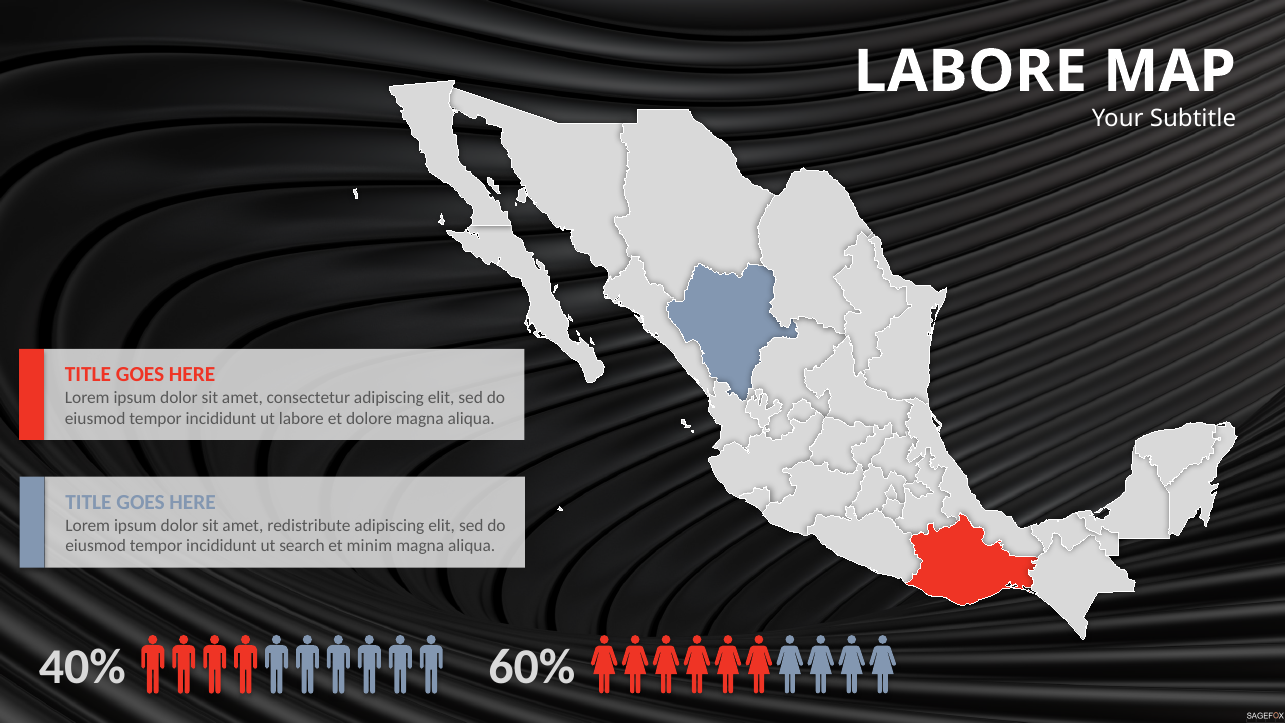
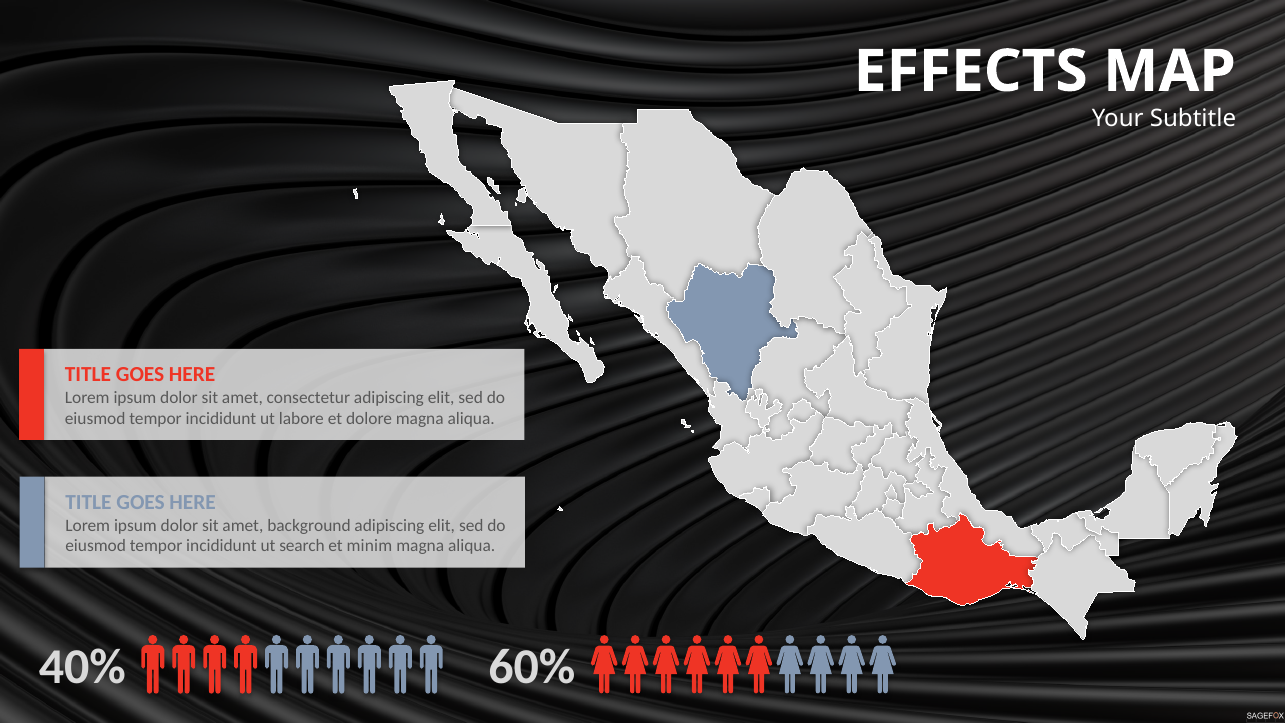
LABORE at (970, 71): LABORE -> EFFECTS
redistribute: redistribute -> background
